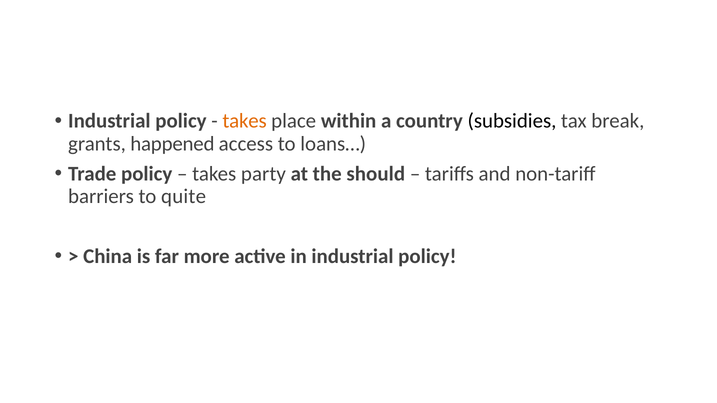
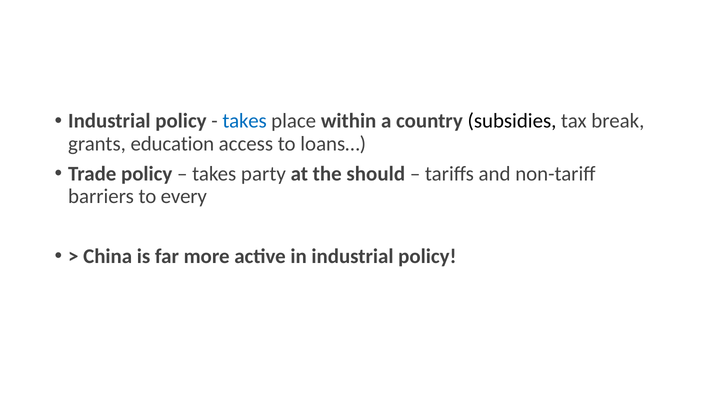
takes at (245, 121) colour: orange -> blue
happened: happened -> education
quite: quite -> every
